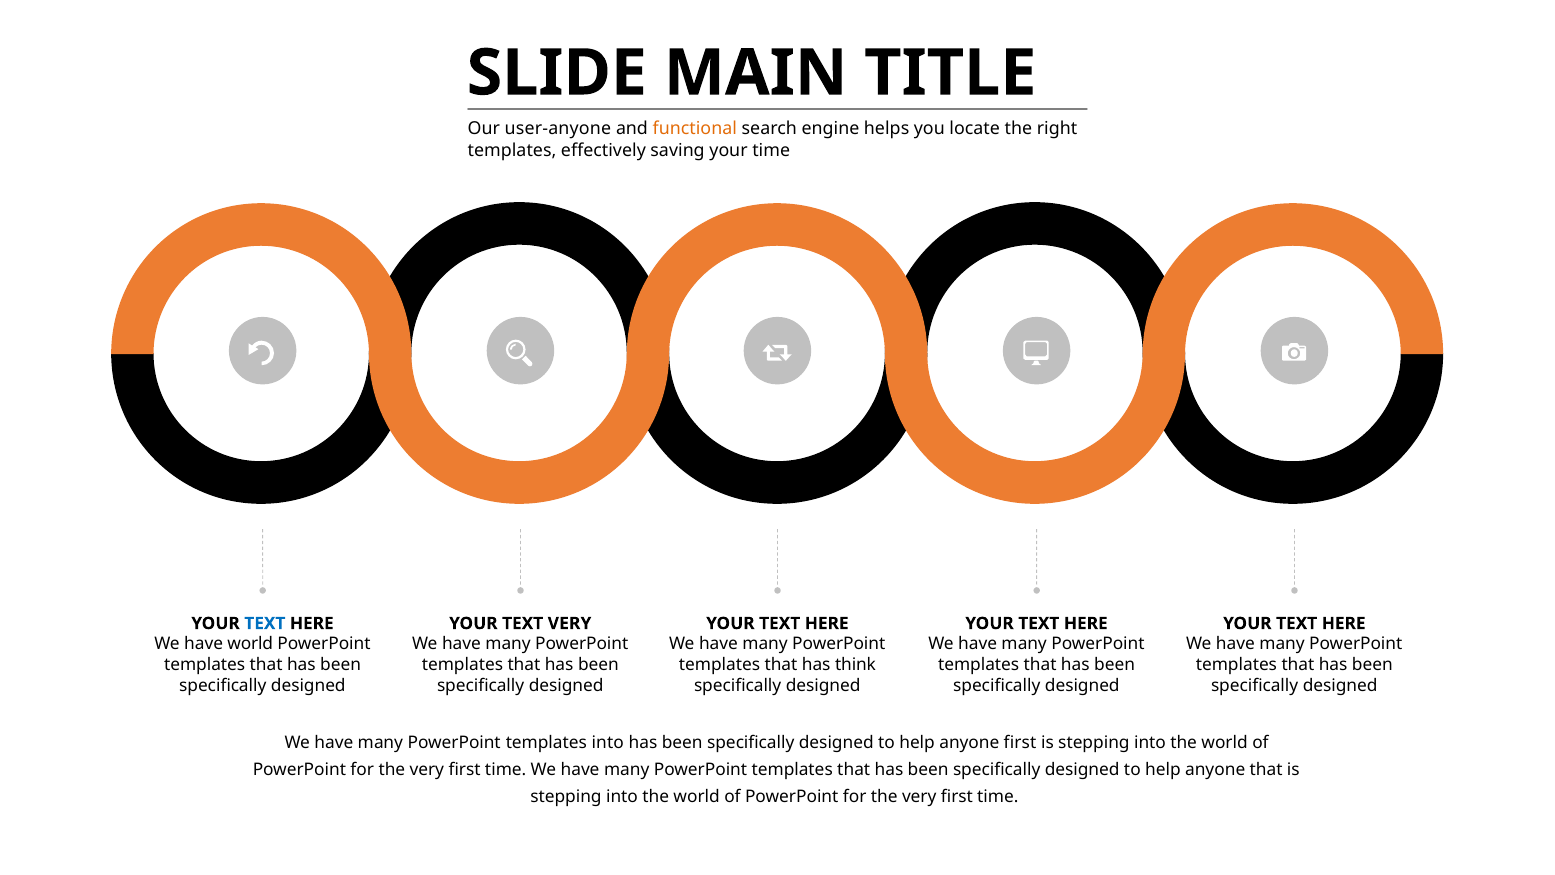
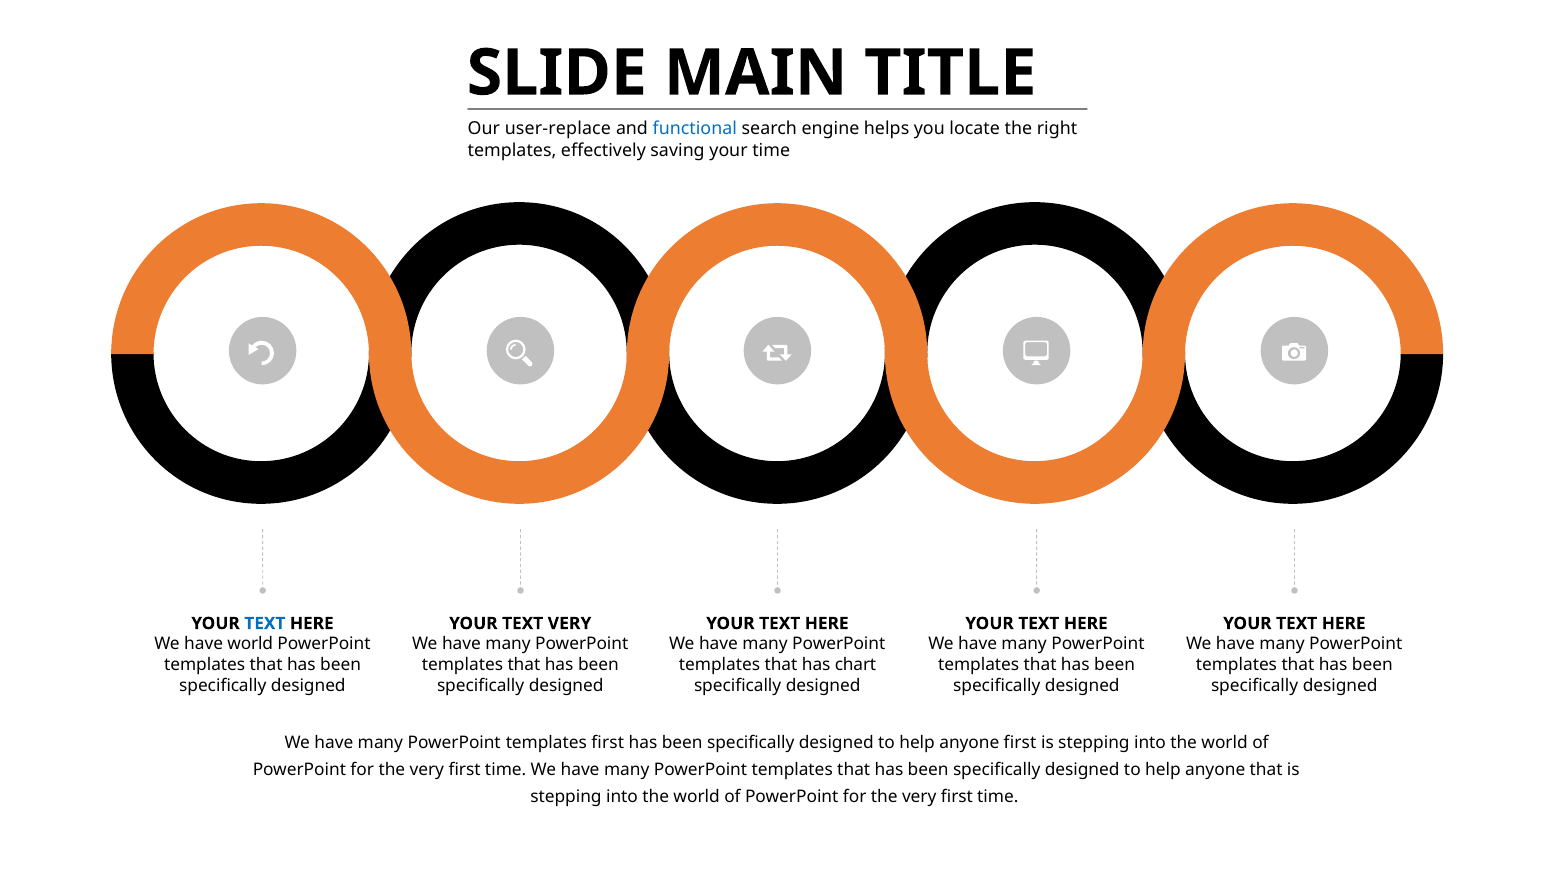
user-anyone: user-anyone -> user-replace
functional colour: orange -> blue
think: think -> chart
templates into: into -> first
